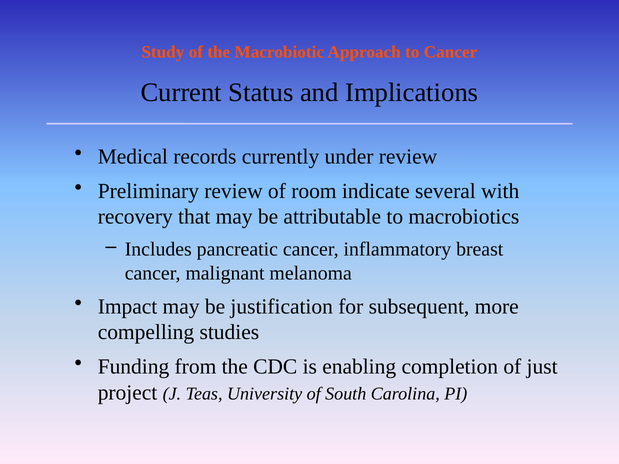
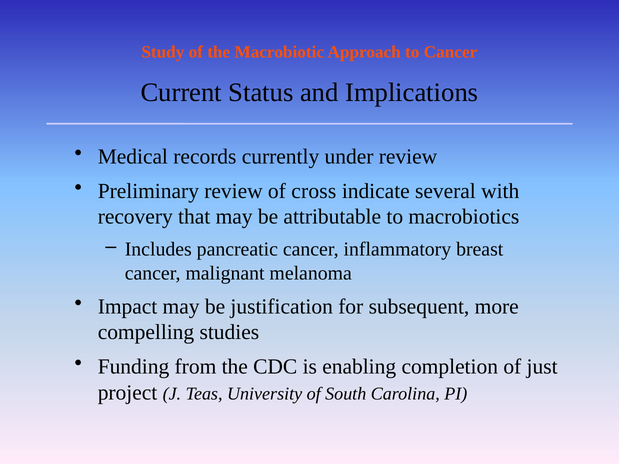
room: room -> cross
